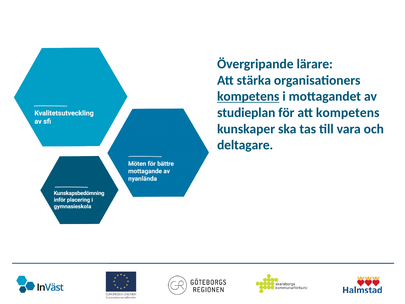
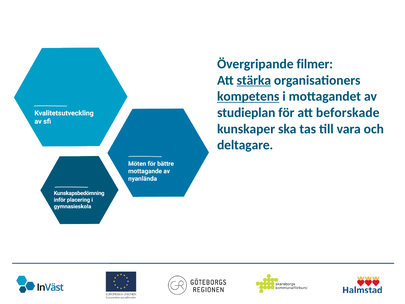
lärare: lärare -> filmer
stärka underline: none -> present
att kompetens: kompetens -> beforskade
